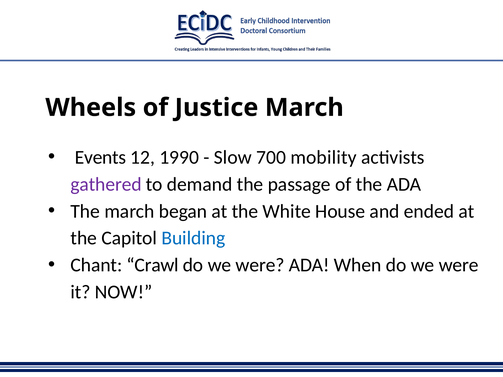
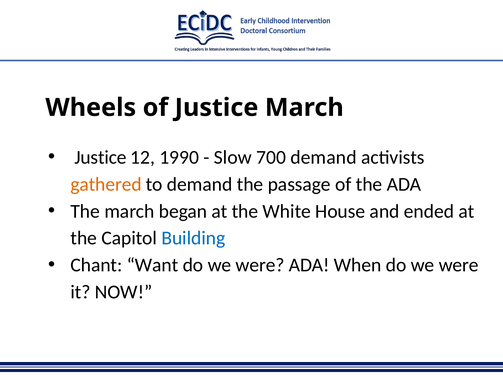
Events at (101, 157): Events -> Justice
700 mobility: mobility -> demand
gathered colour: purple -> orange
Crawl: Crawl -> Want
